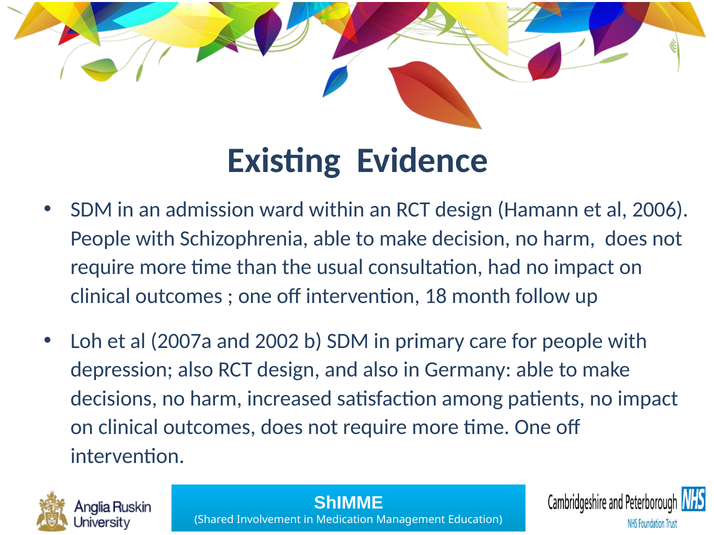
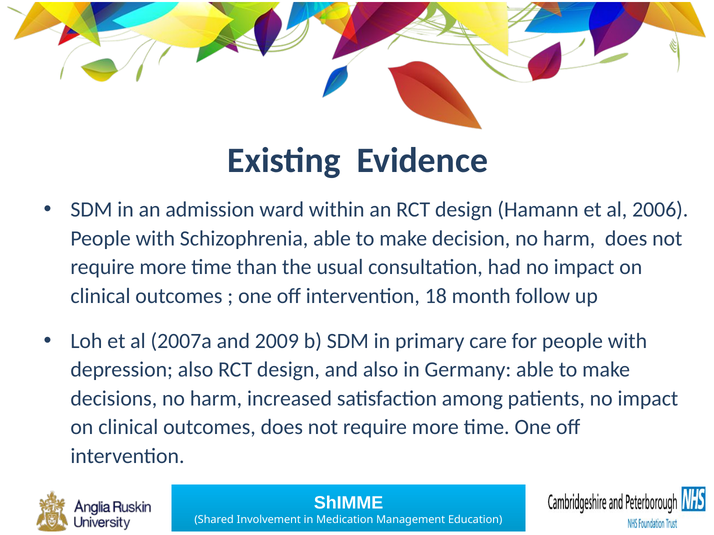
2002: 2002 -> 2009
